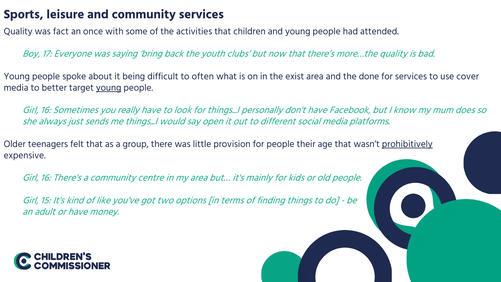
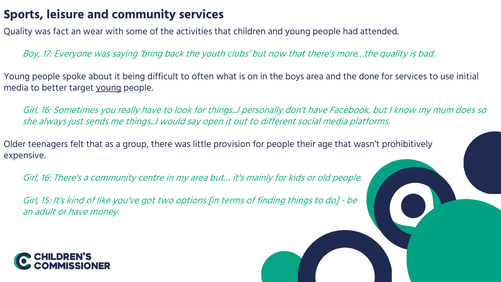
once: once -> wear
exist: exist -> boys
cover: cover -> initial
prohibitively underline: present -> none
